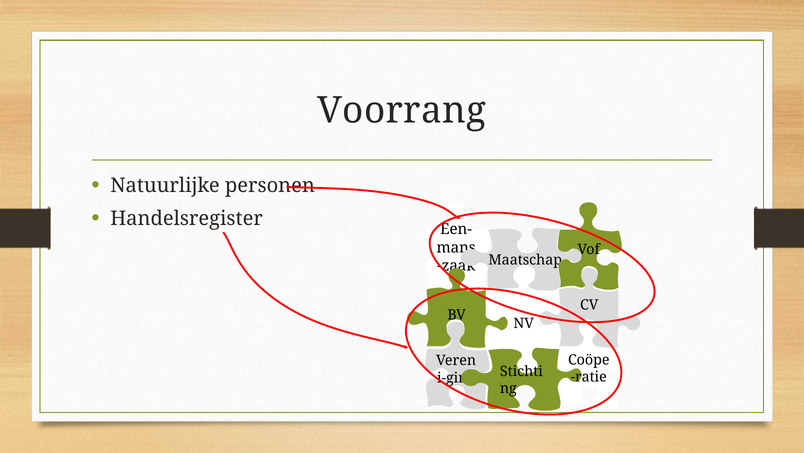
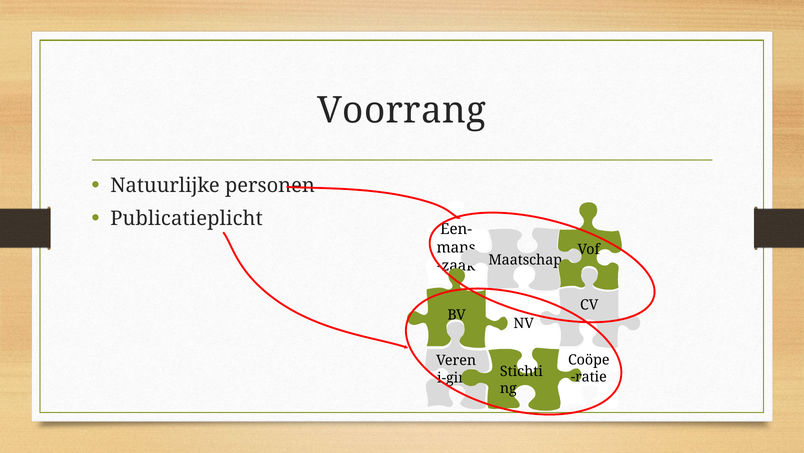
Handelsregister: Handelsregister -> Publicatieplicht
